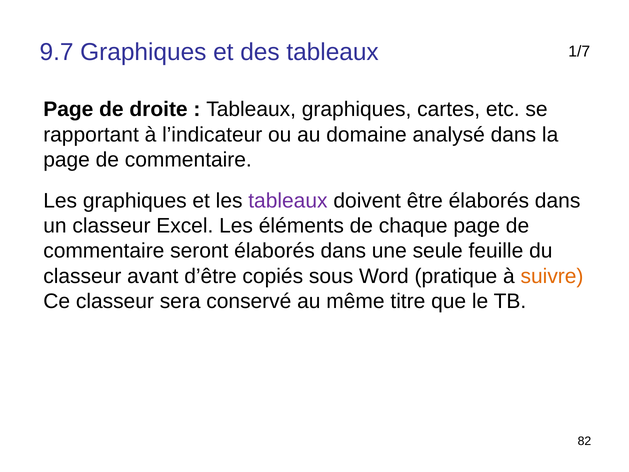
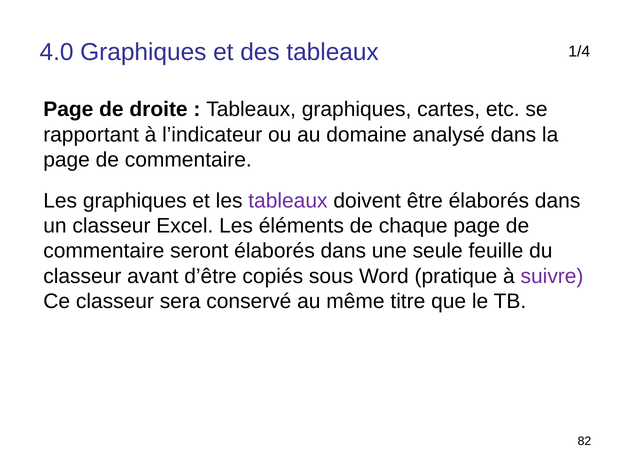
9.7: 9.7 -> 4.0
1/7: 1/7 -> 1/4
suivre colour: orange -> purple
